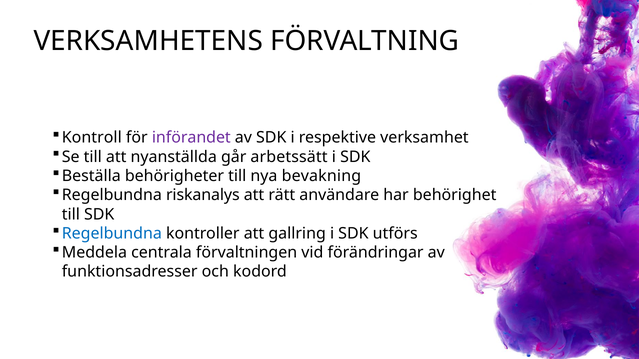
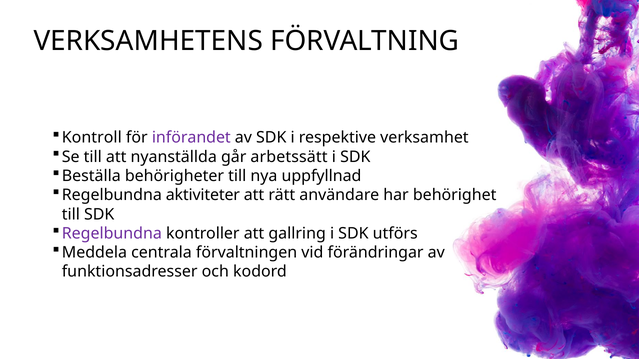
bevakning: bevakning -> uppfyllnad
riskanalys: riskanalys -> aktiviteter
Regelbundna at (112, 234) colour: blue -> purple
